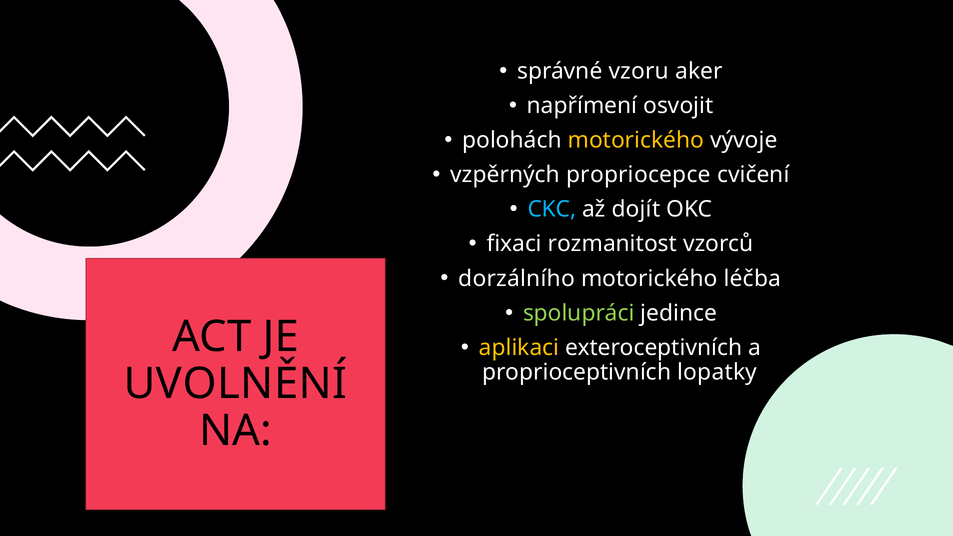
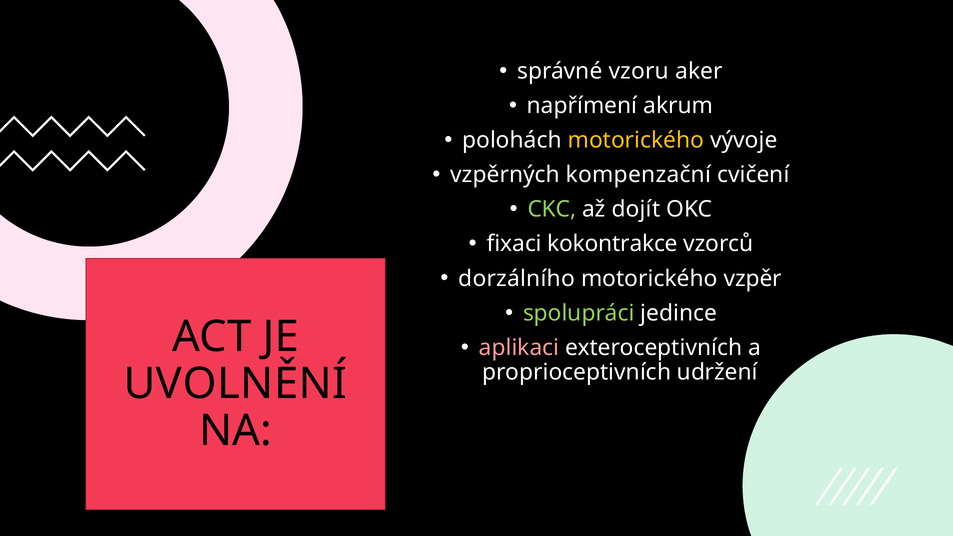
osvojit: osvojit -> akrum
propriocepce: propriocepce -> kompenzační
CKC colour: light blue -> light green
rozmanitost: rozmanitost -> kokontrakce
léčba: léčba -> vzpěr
aplikaci colour: yellow -> pink
lopatky: lopatky -> udržení
